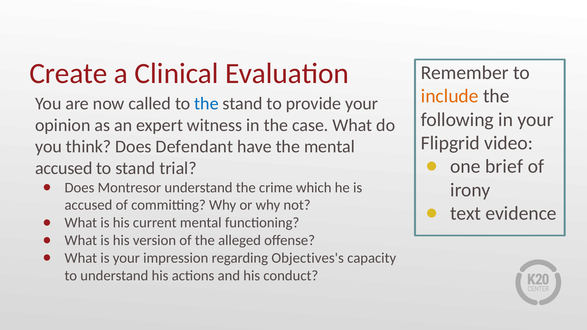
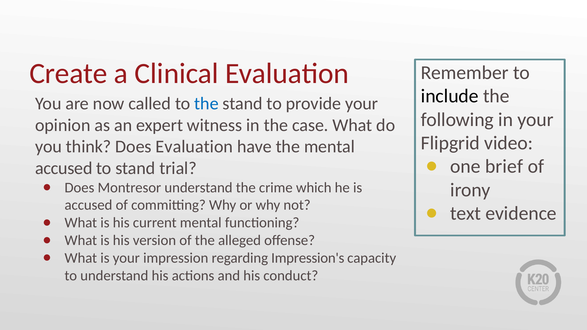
include colour: orange -> black
Does Defendant: Defendant -> Evaluation
Objectives's: Objectives's -> Impression's
